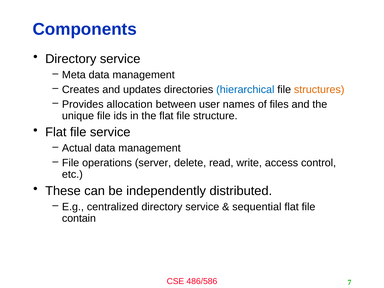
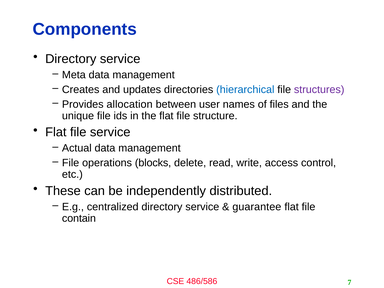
structures colour: orange -> purple
server: server -> blocks
sequential: sequential -> guarantee
